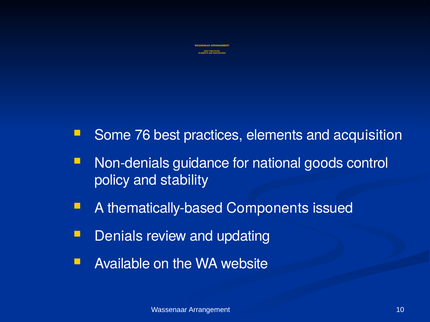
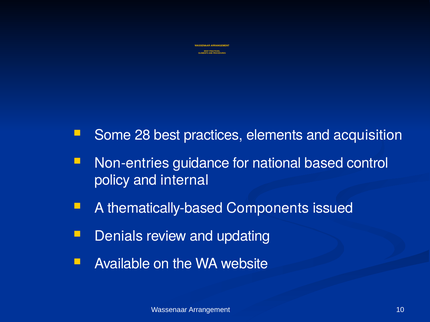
76: 76 -> 28
Non-denials: Non-denials -> Non-entries
goods: goods -> based
stability: stability -> internal
